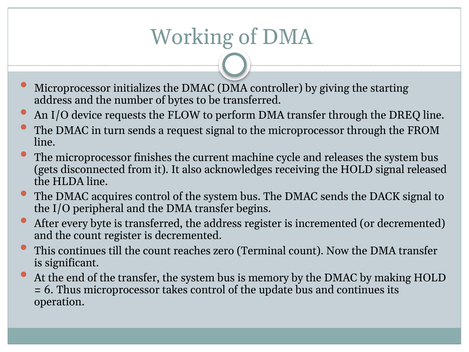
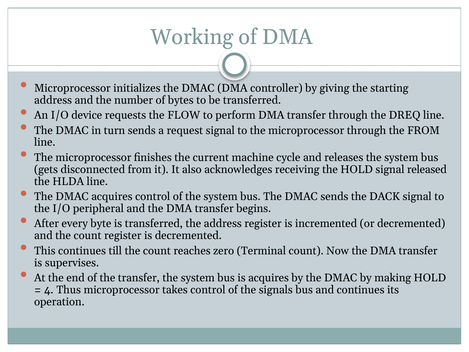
significant: significant -> supervises
is memory: memory -> acquires
6: 6 -> 4
update: update -> signals
